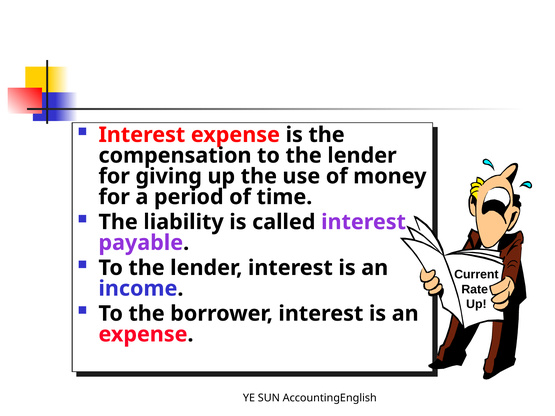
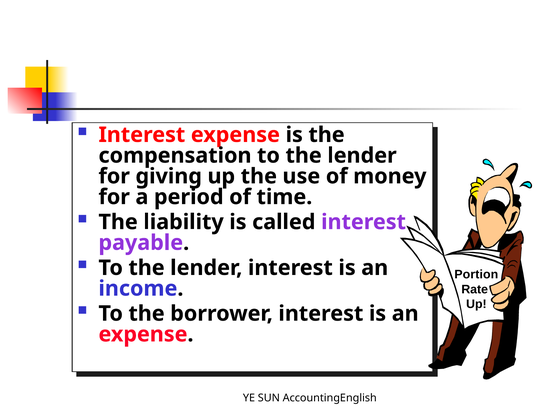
Current: Current -> Portion
